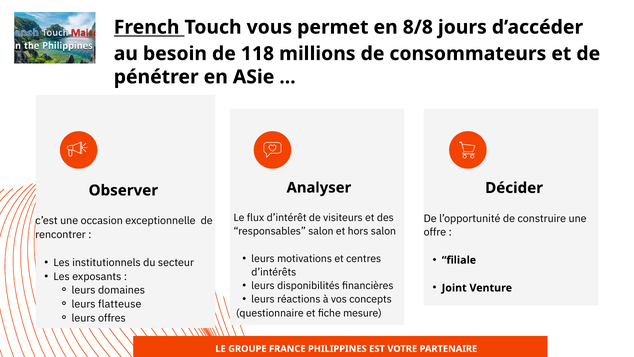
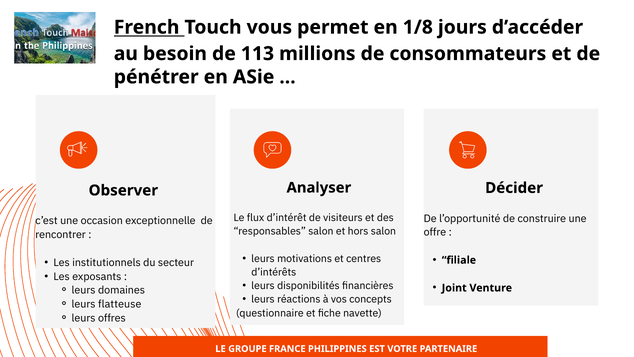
8/8: 8/8 -> 1/8
118: 118 -> 113
mesure: mesure -> navette
